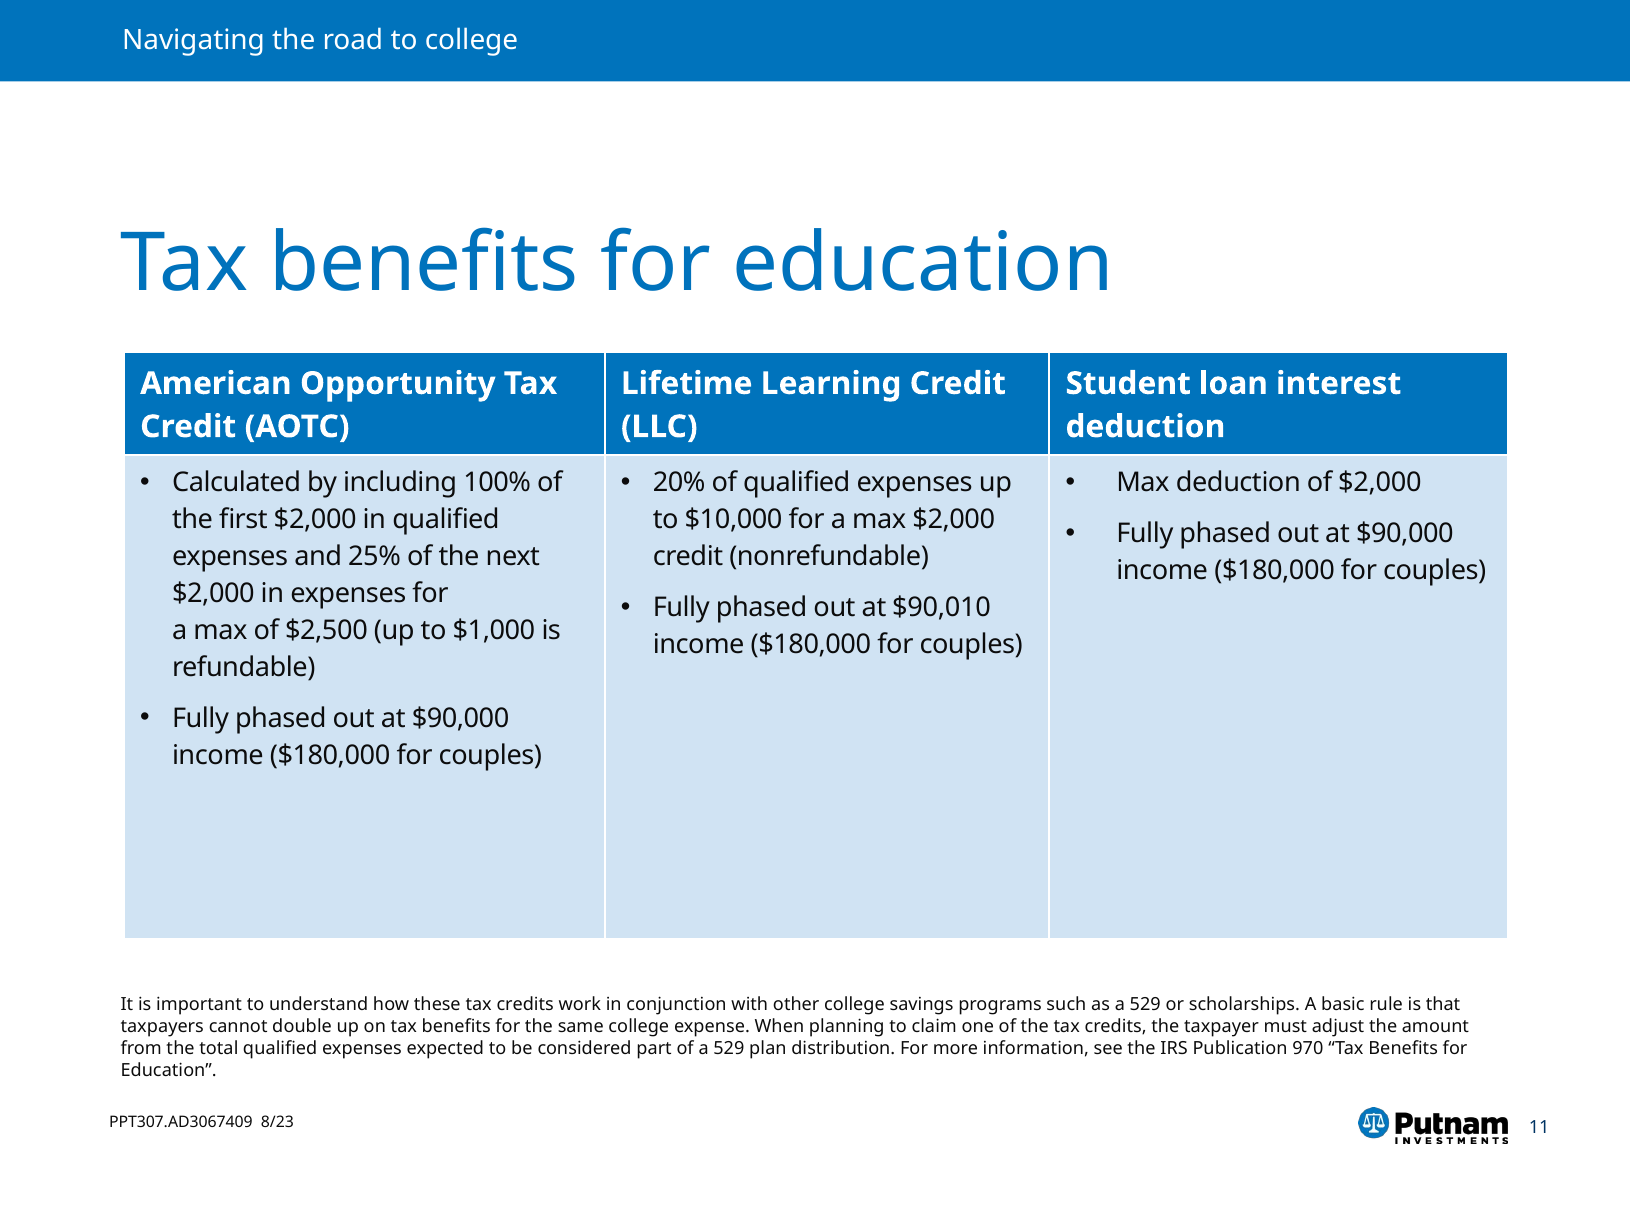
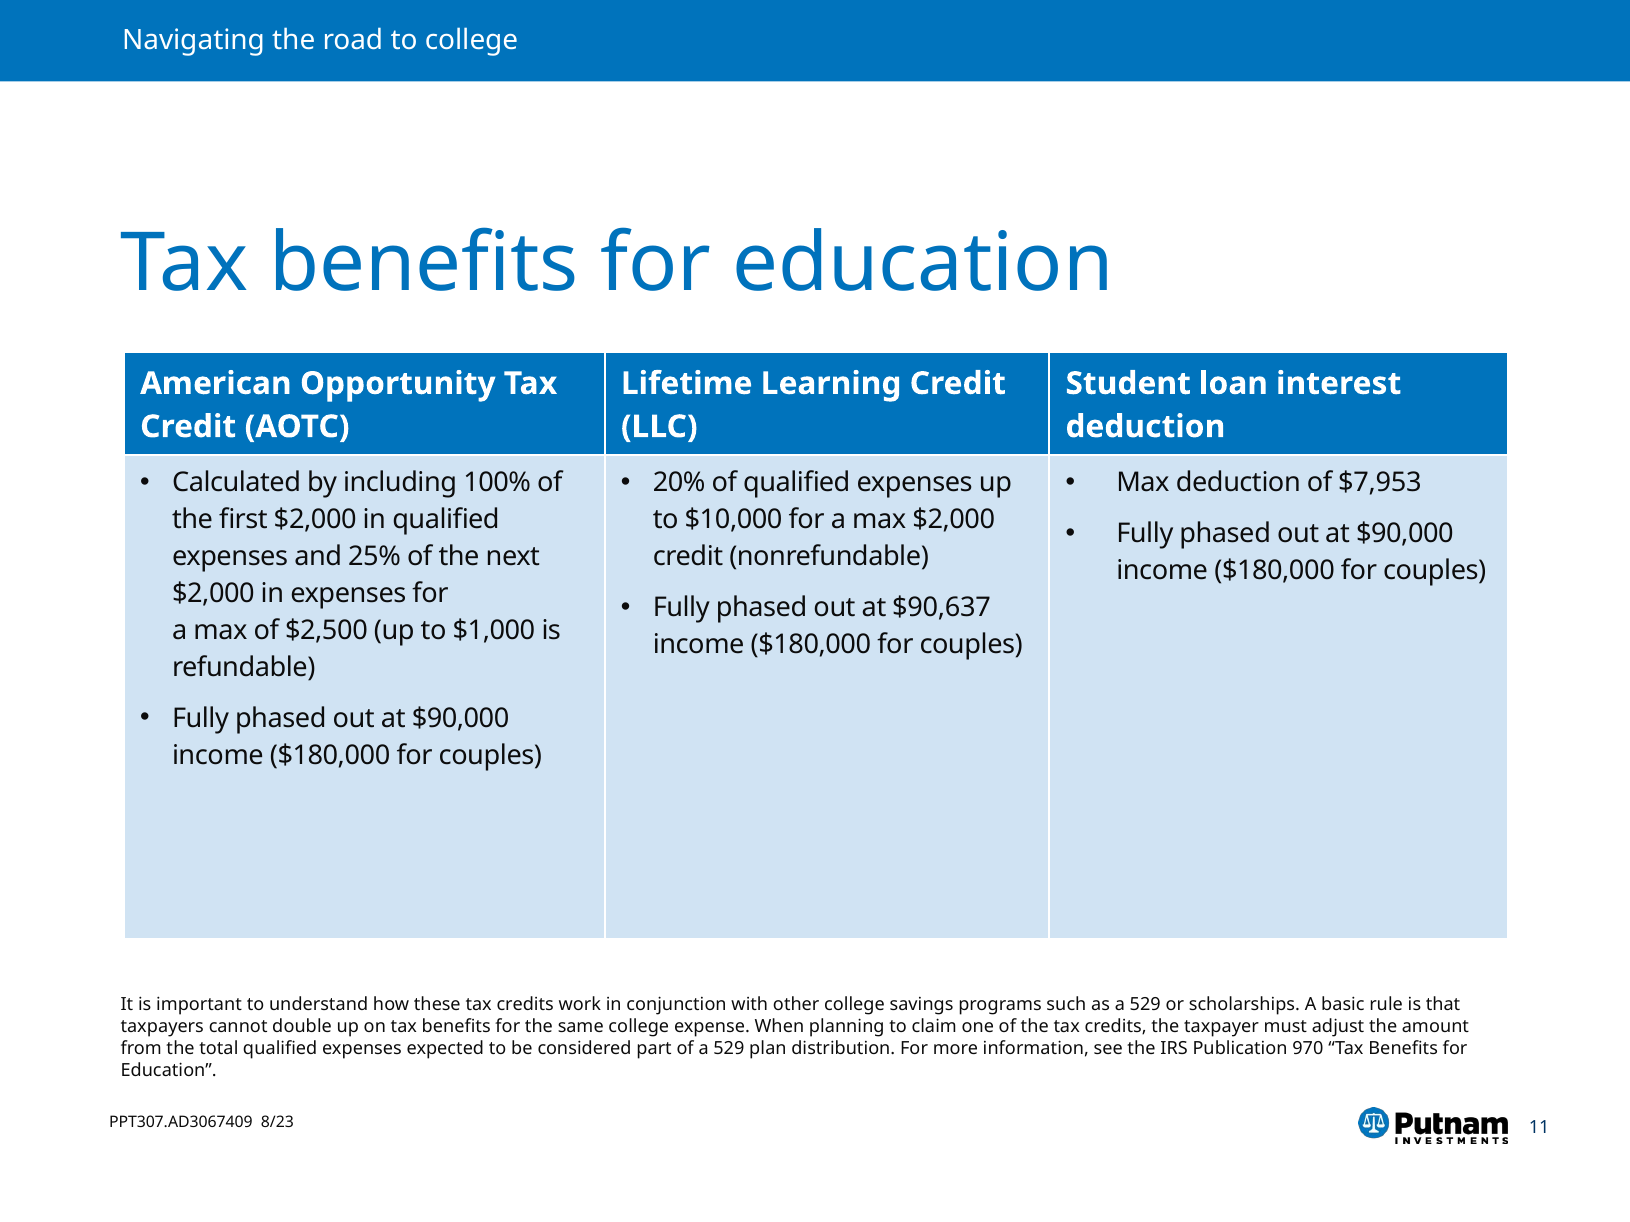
of $2,000: $2,000 -> $7,953
$90,010: $90,010 -> $90,637
